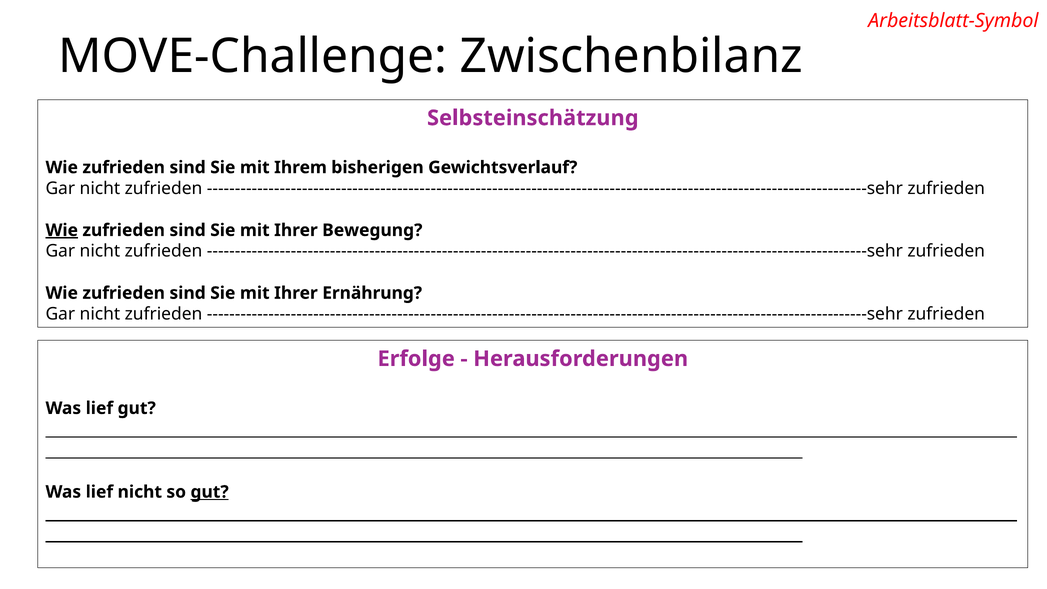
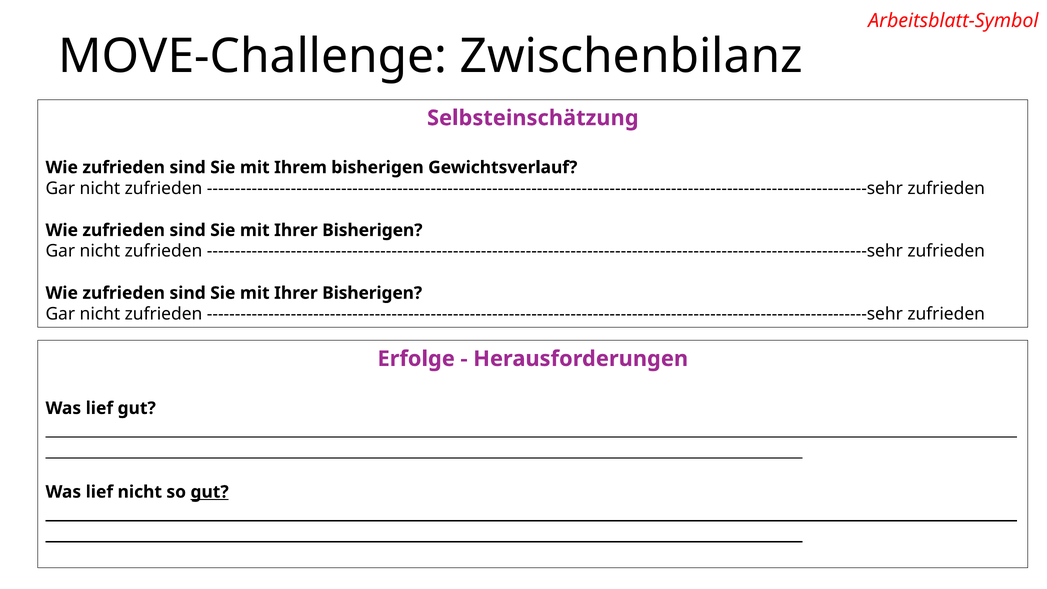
Wie at (62, 230) underline: present -> none
Bewegung at (372, 230): Bewegung -> Bisherigen
Ernährung at (372, 293): Ernährung -> Bisherigen
